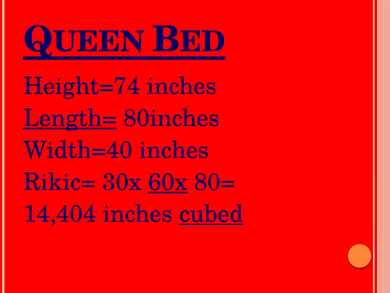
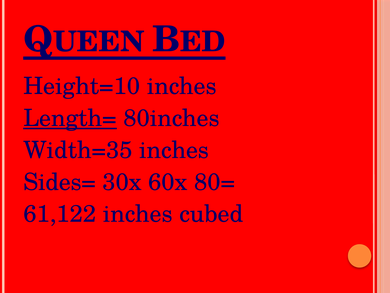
Height=74: Height=74 -> Height=10
Width=40: Width=40 -> Width=35
Rikic=: Rikic= -> Sides=
60x underline: present -> none
14,404: 14,404 -> 61,122
cubed underline: present -> none
